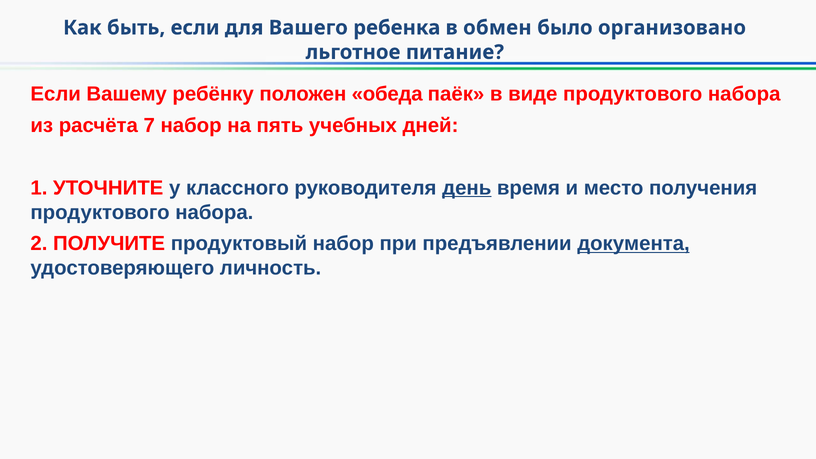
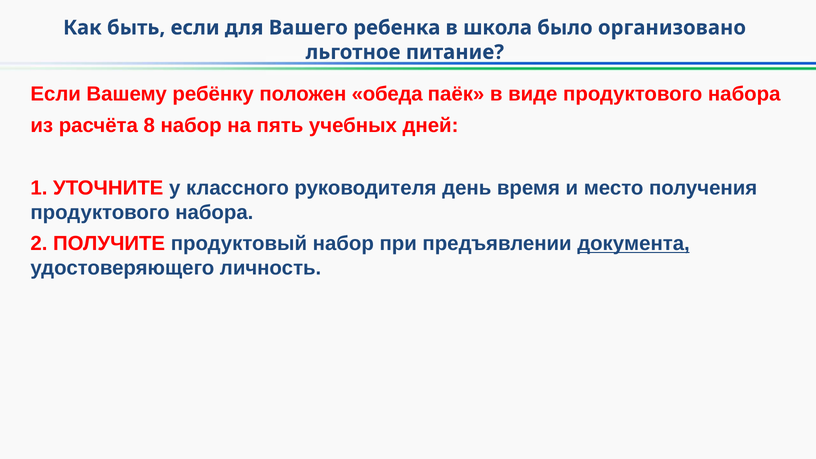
обмен: обмен -> школа
7: 7 -> 8
день underline: present -> none
